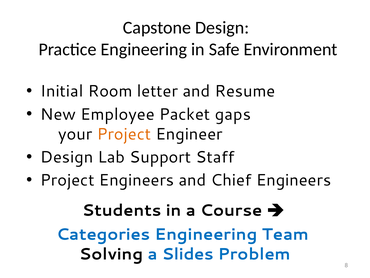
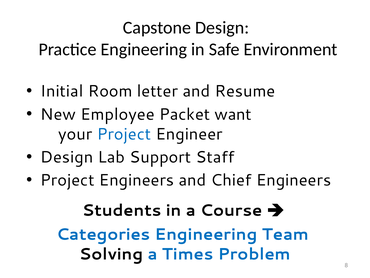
gaps: gaps -> want
Project at (124, 134) colour: orange -> blue
Slides: Slides -> Times
